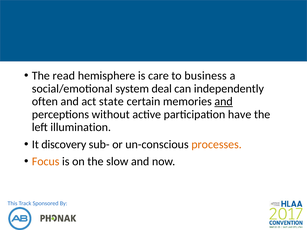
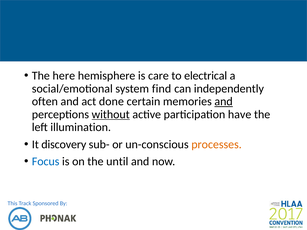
read: read -> here
business: business -> electrical
deal: deal -> find
state: state -> done
without underline: none -> present
Focus colour: orange -> blue
slow: slow -> until
